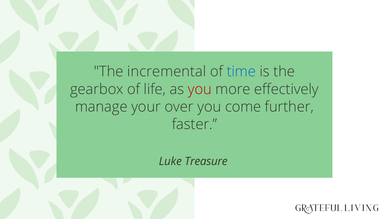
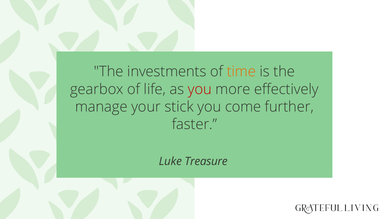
incremental: incremental -> investments
time colour: blue -> orange
over: over -> stick
